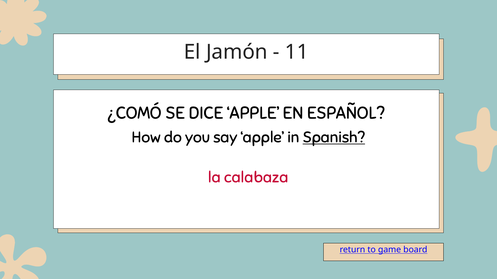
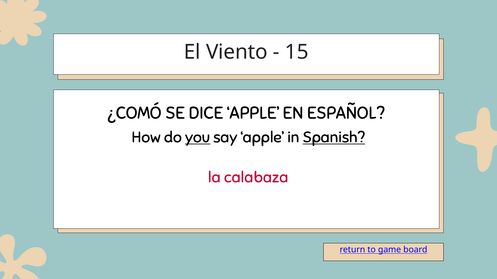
Jamón: Jamón -> Viento
11: 11 -> 15
you underline: none -> present
